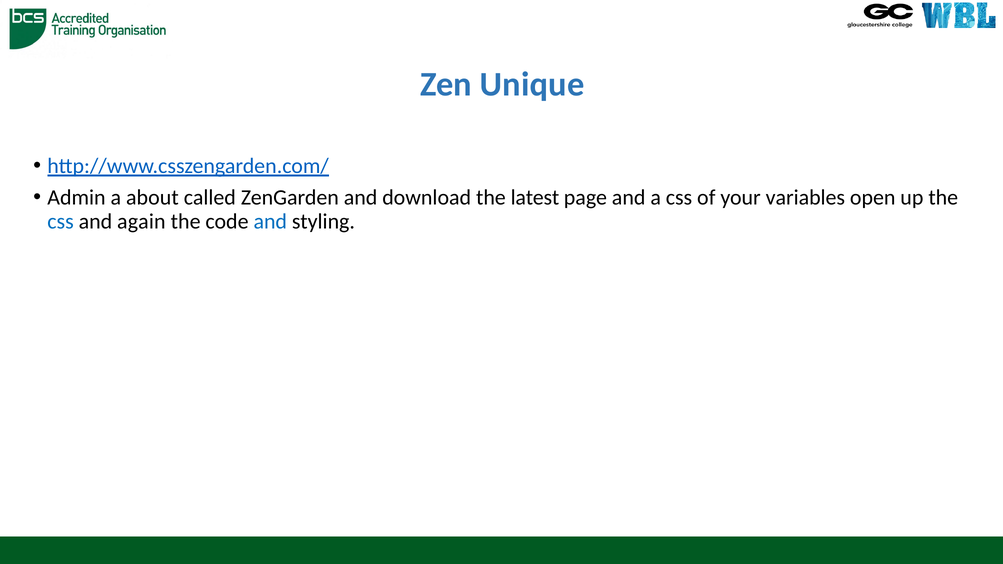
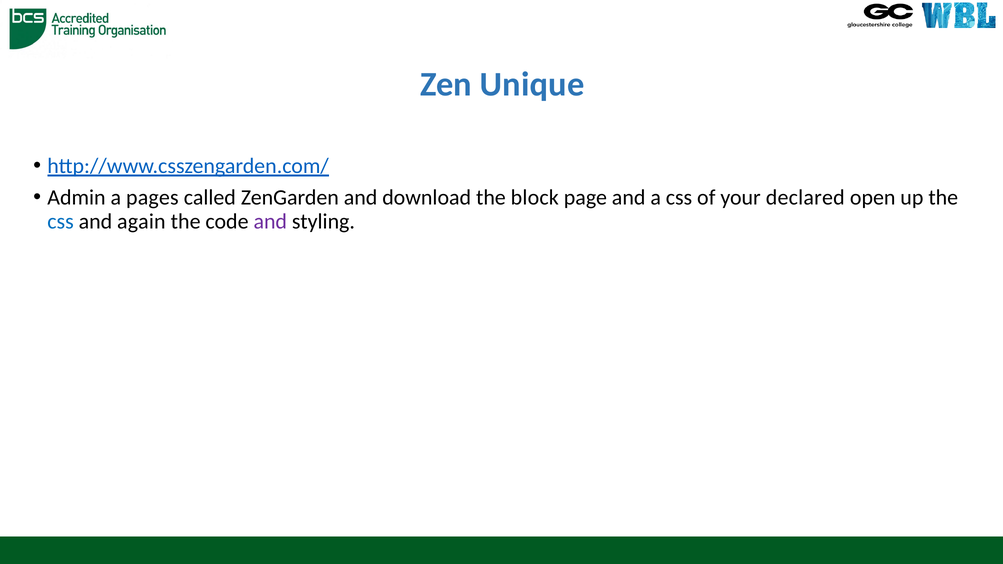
about: about -> pages
latest: latest -> block
variables: variables -> declared
and at (270, 221) colour: blue -> purple
